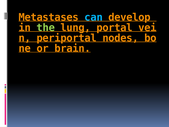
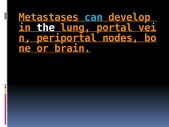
the colour: light green -> white
